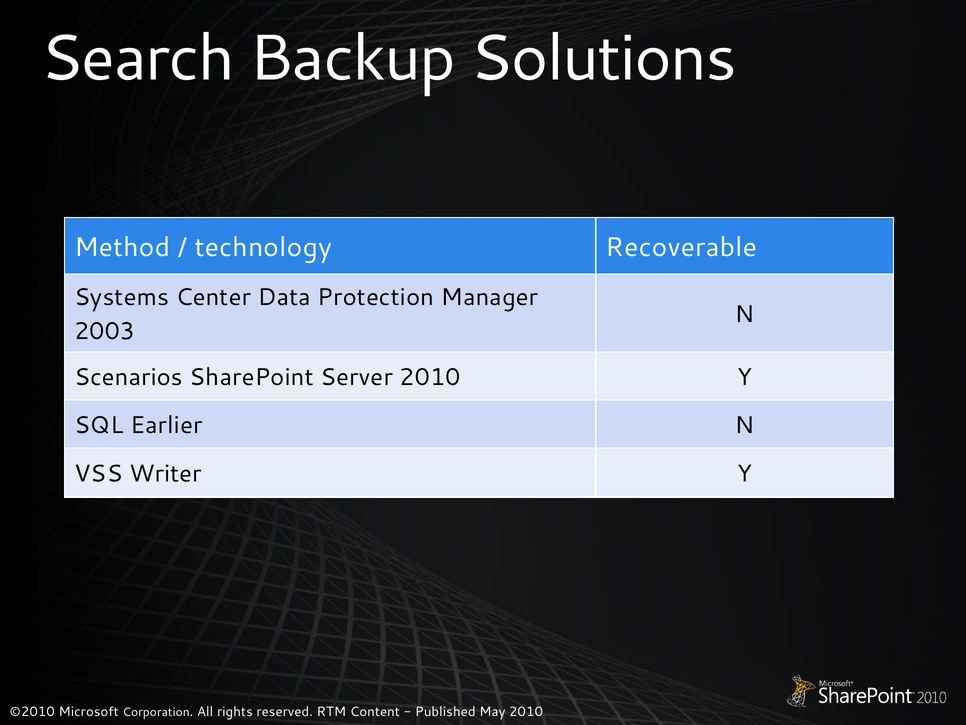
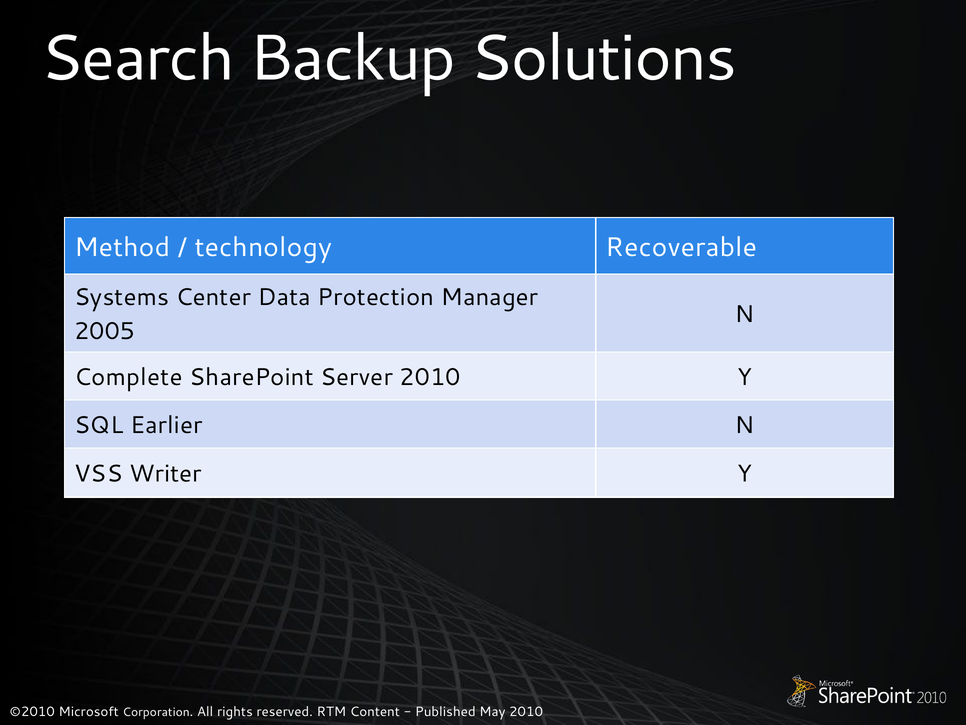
2003: 2003 -> 2005
Scenarios: Scenarios -> Complete
